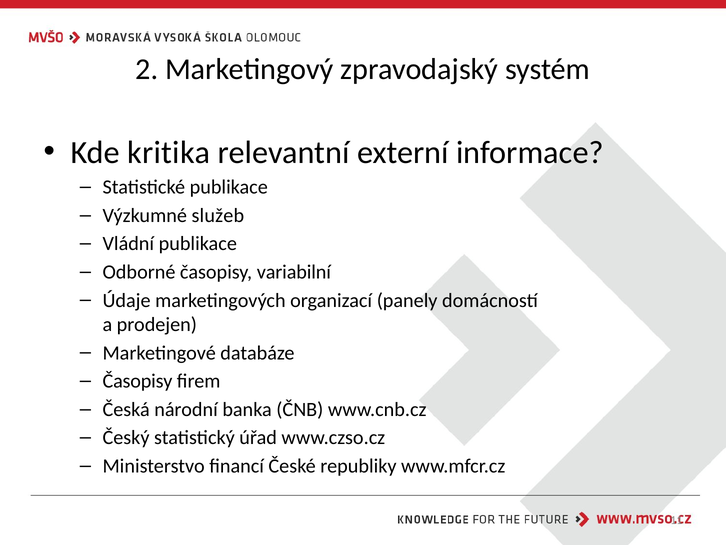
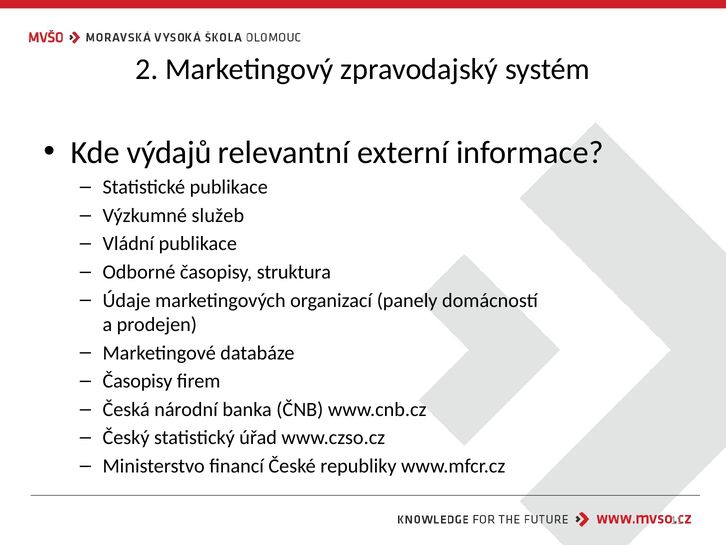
kritika: kritika -> výdajů
variabilní: variabilní -> struktura
